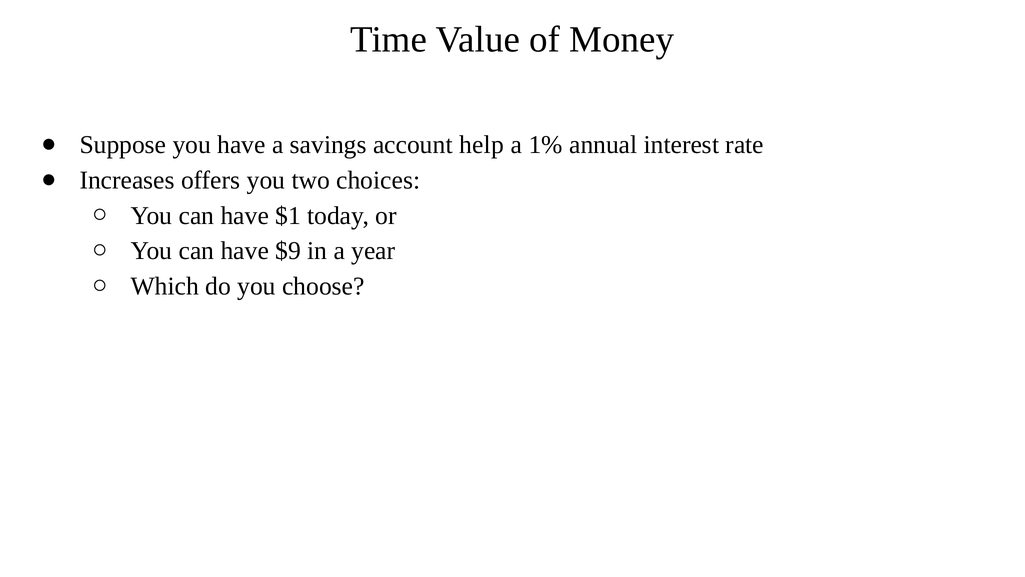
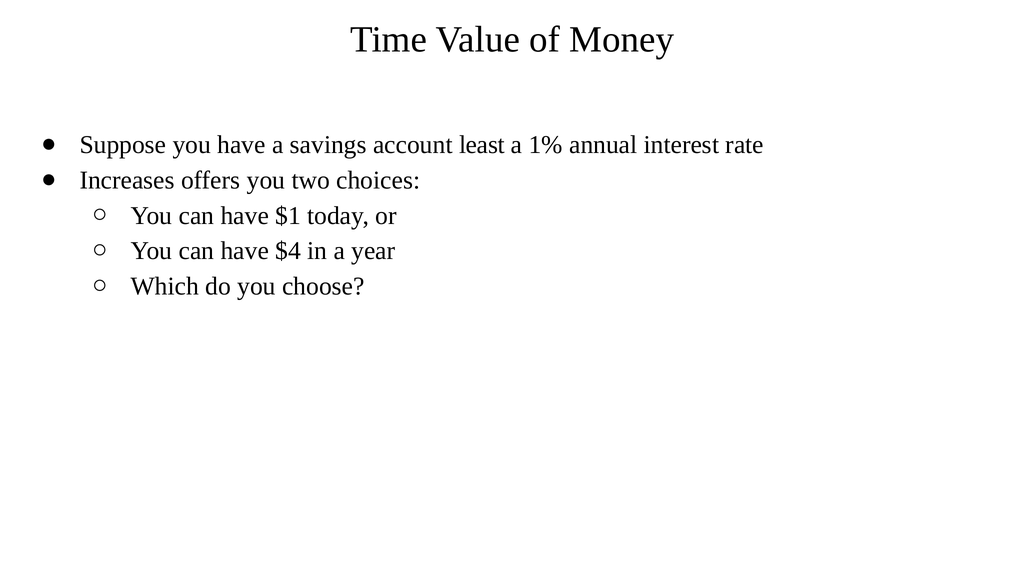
help: help -> least
$9: $9 -> $4
